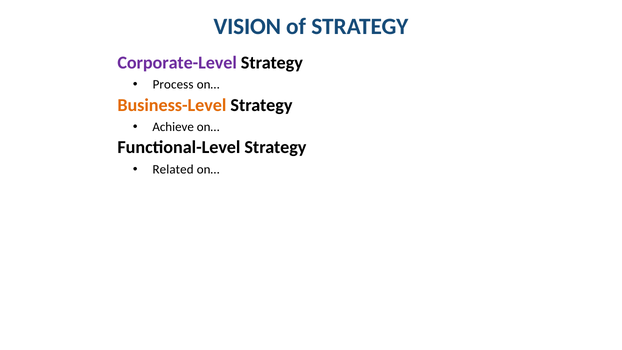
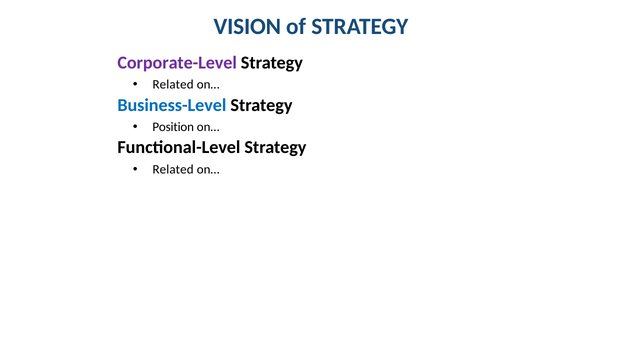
Process at (173, 85): Process -> Related
Business-Level colour: orange -> blue
Achieve: Achieve -> Position
